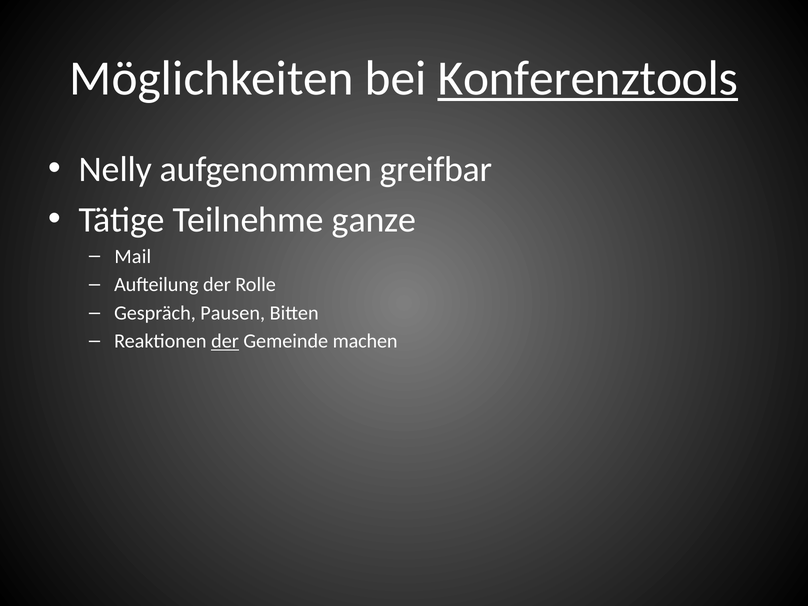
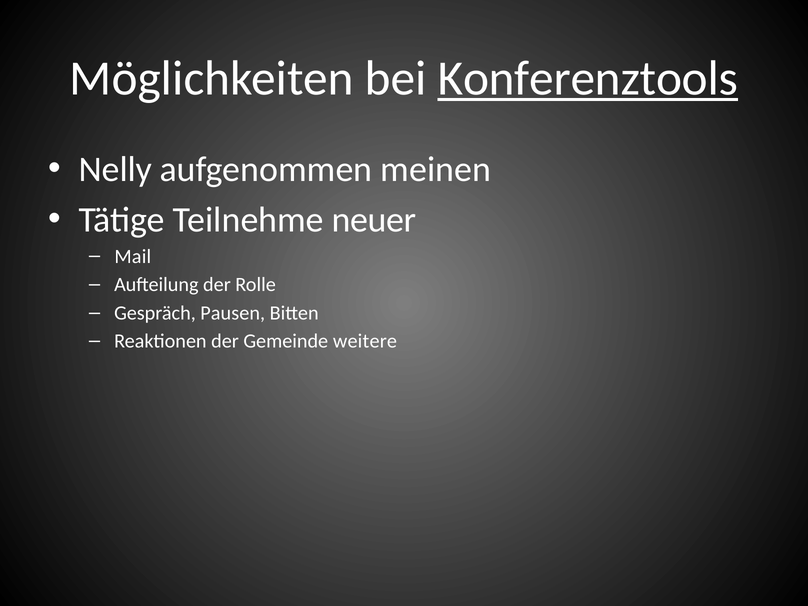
greifbar: greifbar -> meinen
ganze: ganze -> neuer
der at (225, 341) underline: present -> none
machen: machen -> weitere
